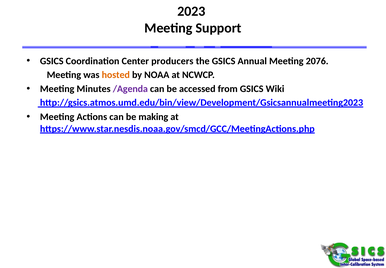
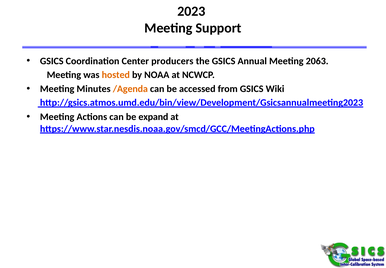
2076: 2076 -> 2063
/Agenda colour: purple -> orange
making: making -> expand
